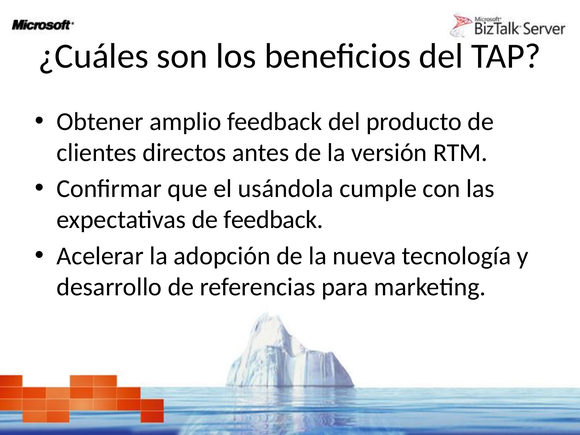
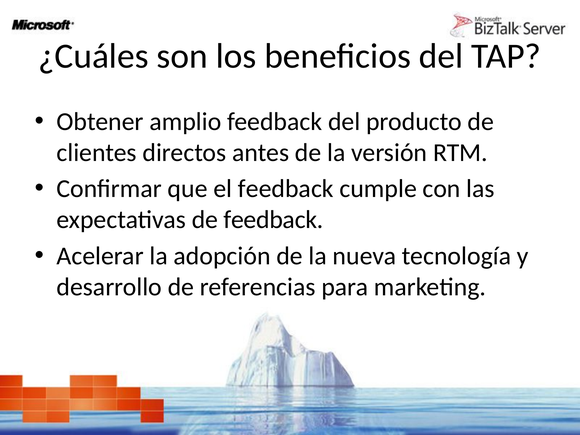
el usándola: usándola -> feedback
